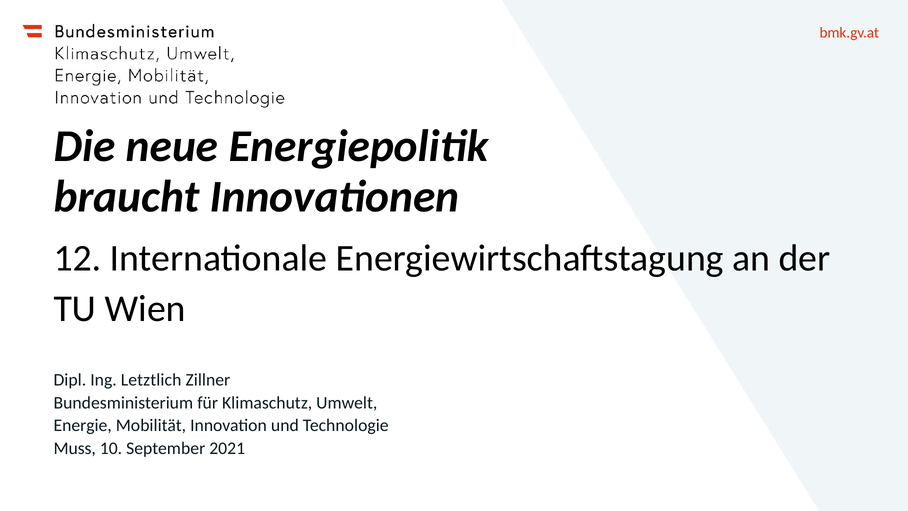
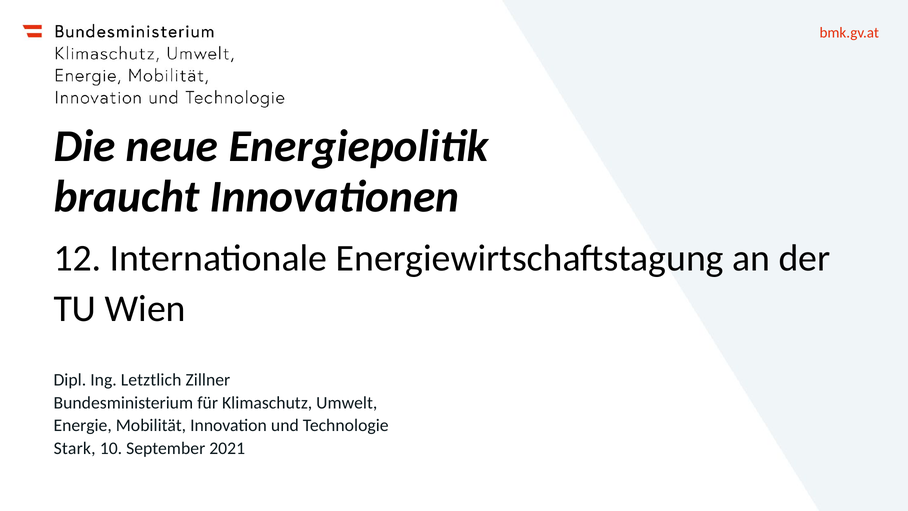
Muss: Muss -> Stark
